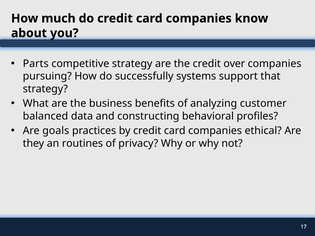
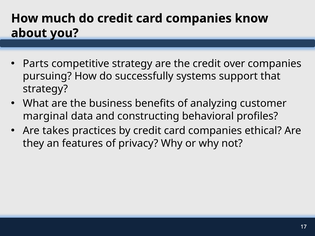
balanced: balanced -> marginal
goals: goals -> takes
routines: routines -> features
